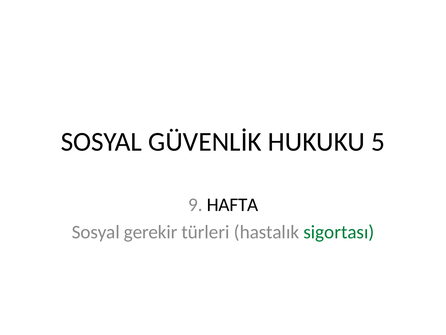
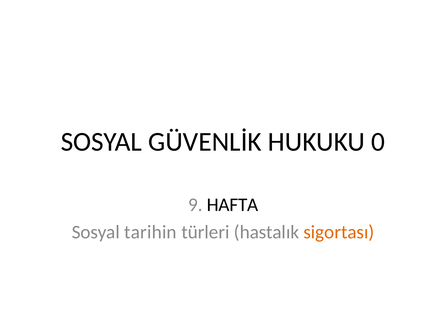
5: 5 -> 0
gerekir: gerekir -> tarihin
sigortası colour: green -> orange
